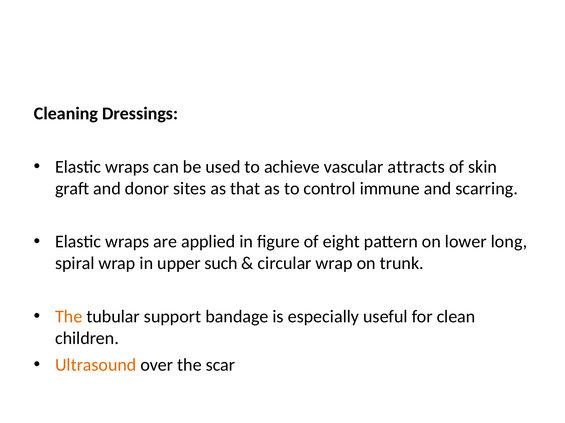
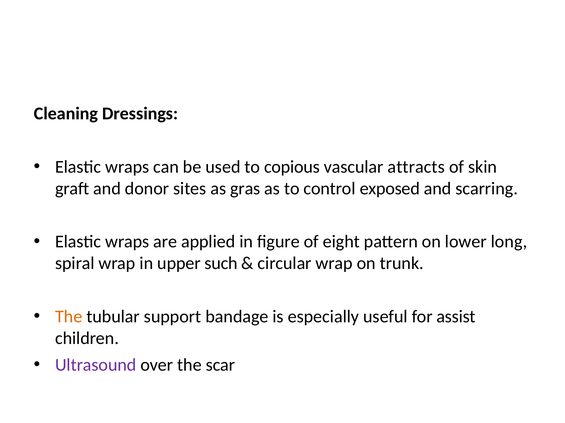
achieve: achieve -> copious
that: that -> gras
immune: immune -> exposed
clean: clean -> assist
Ultrasound colour: orange -> purple
